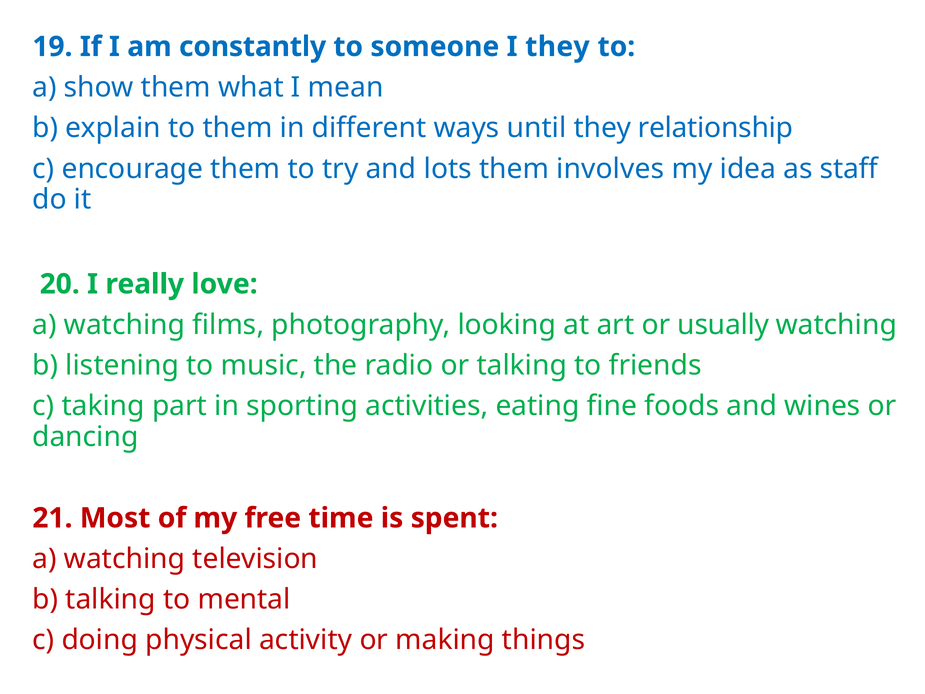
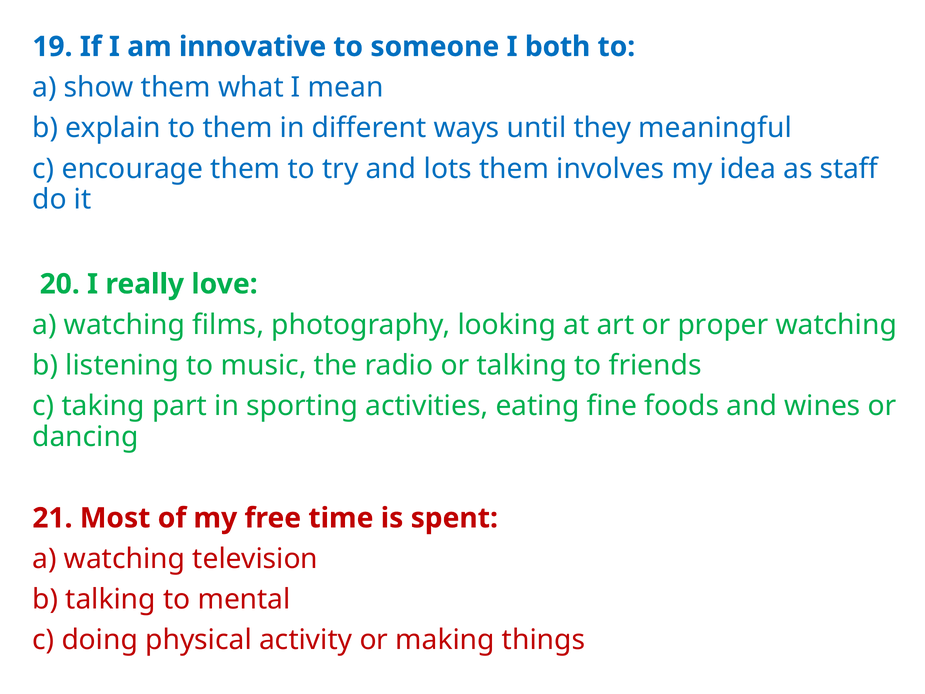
constantly: constantly -> innovative
I they: they -> both
relationship: relationship -> meaningful
usually: usually -> proper
